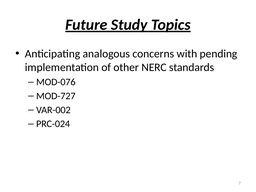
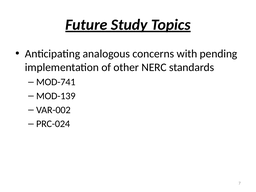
MOD-076: MOD-076 -> MOD-741
MOD-727: MOD-727 -> MOD-139
